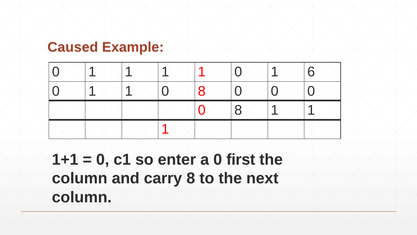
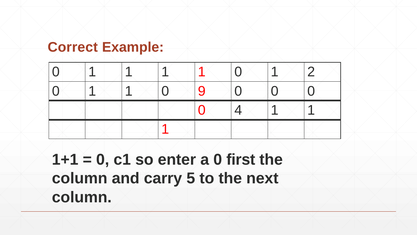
Caused: Caused -> Correct
6: 6 -> 2
1 0 8: 8 -> 9
8 at (238, 110): 8 -> 4
carry 8: 8 -> 5
